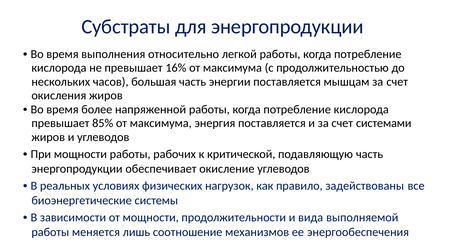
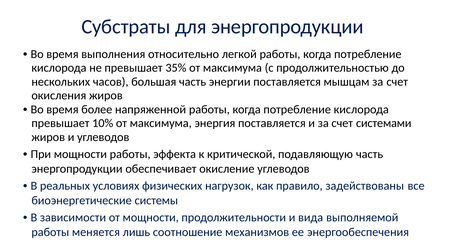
16%: 16% -> 35%
85%: 85% -> 10%
рабочих: рабочих -> эффекта
